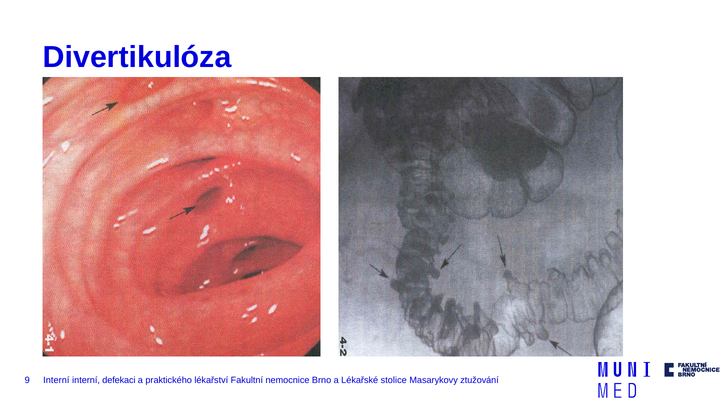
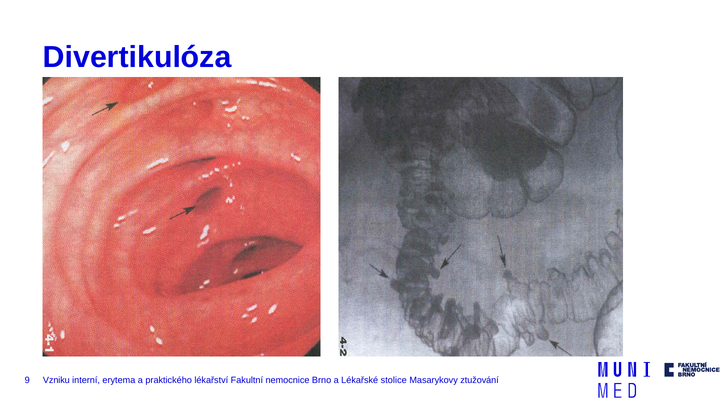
Interní at (56, 380): Interní -> Vzniku
defekaci: defekaci -> erytema
